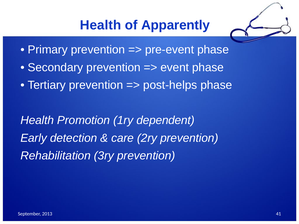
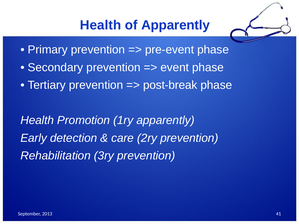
post-helps: post-helps -> post-break
1ry dependent: dependent -> apparently
